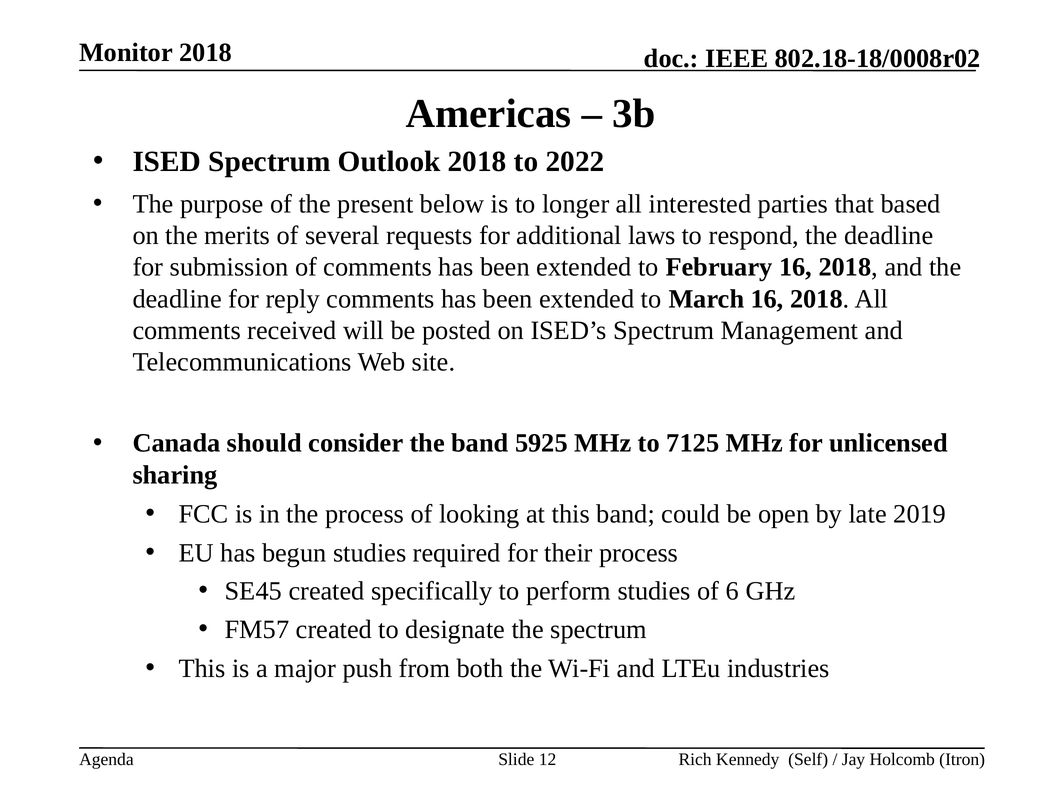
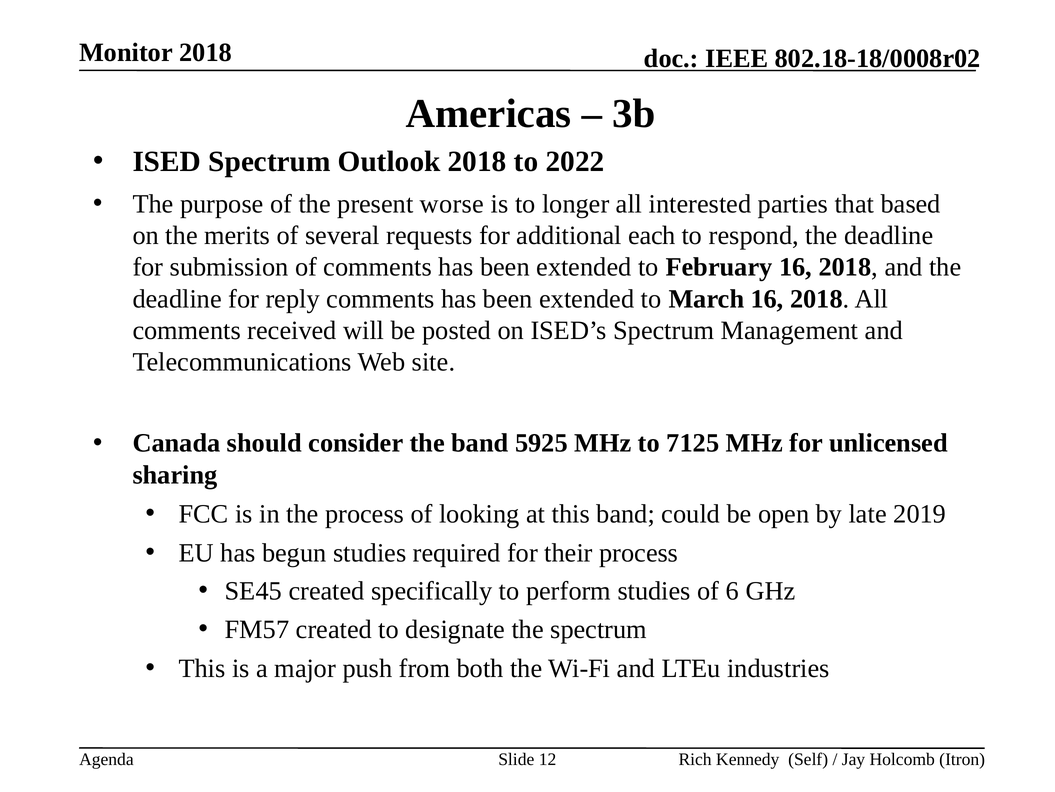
below: below -> worse
laws: laws -> each
